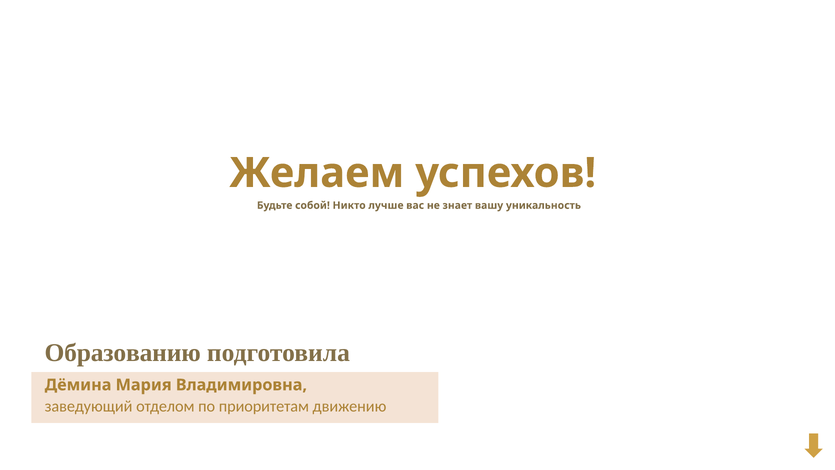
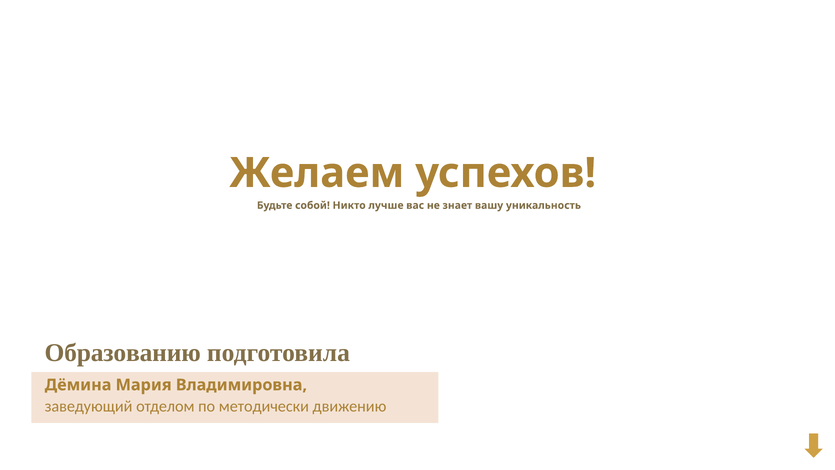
приоритетам: приоритетам -> методически
